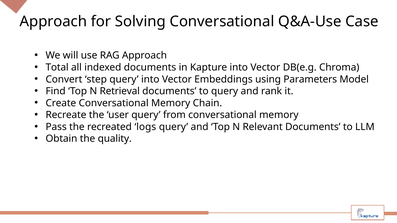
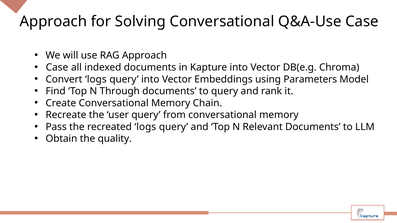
Total at (57, 67): Total -> Case
Convert step: step -> logs
Retrieval: Retrieval -> Through
